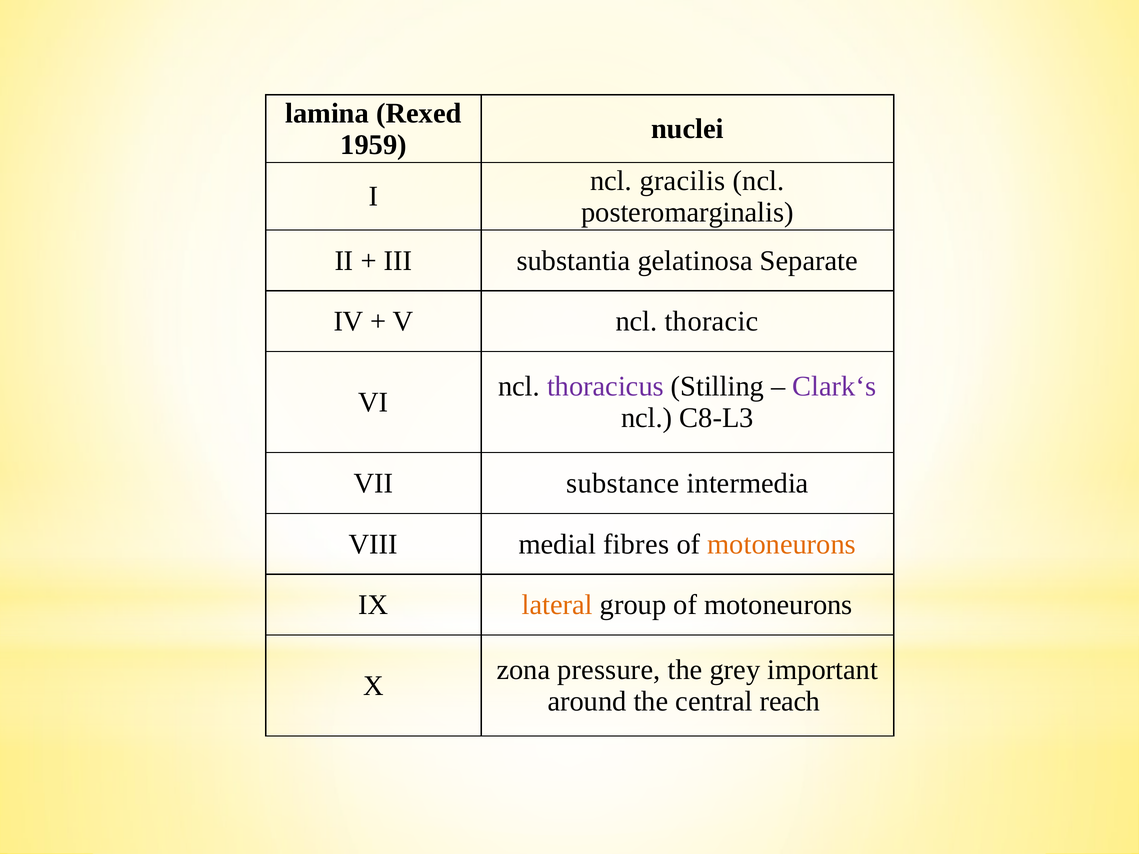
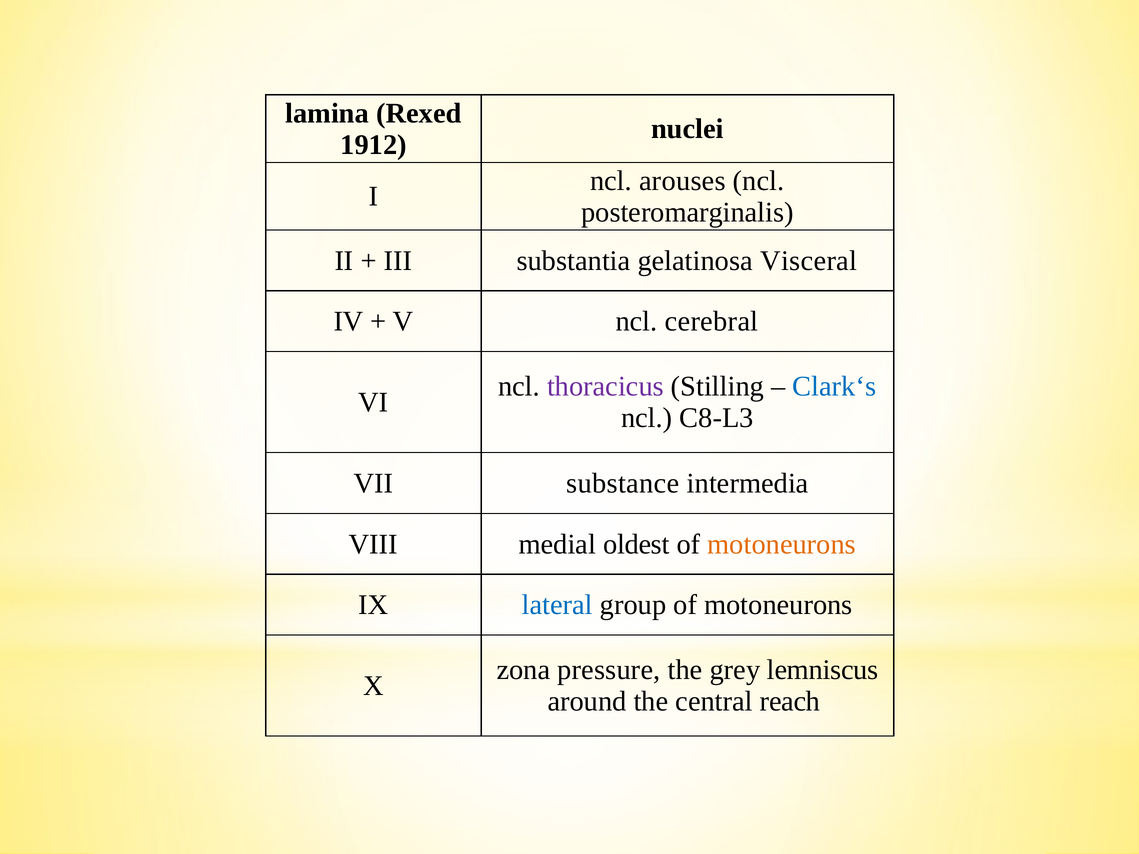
1959: 1959 -> 1912
gracilis: gracilis -> arouses
Separate: Separate -> Visceral
thoracic: thoracic -> cerebral
Clark‘s colour: purple -> blue
fibres: fibres -> oldest
lateral colour: orange -> blue
important: important -> lemniscus
